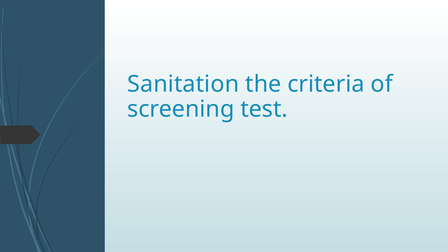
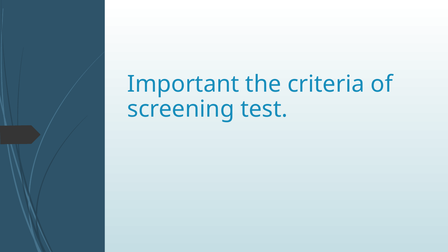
Sanitation: Sanitation -> Important
